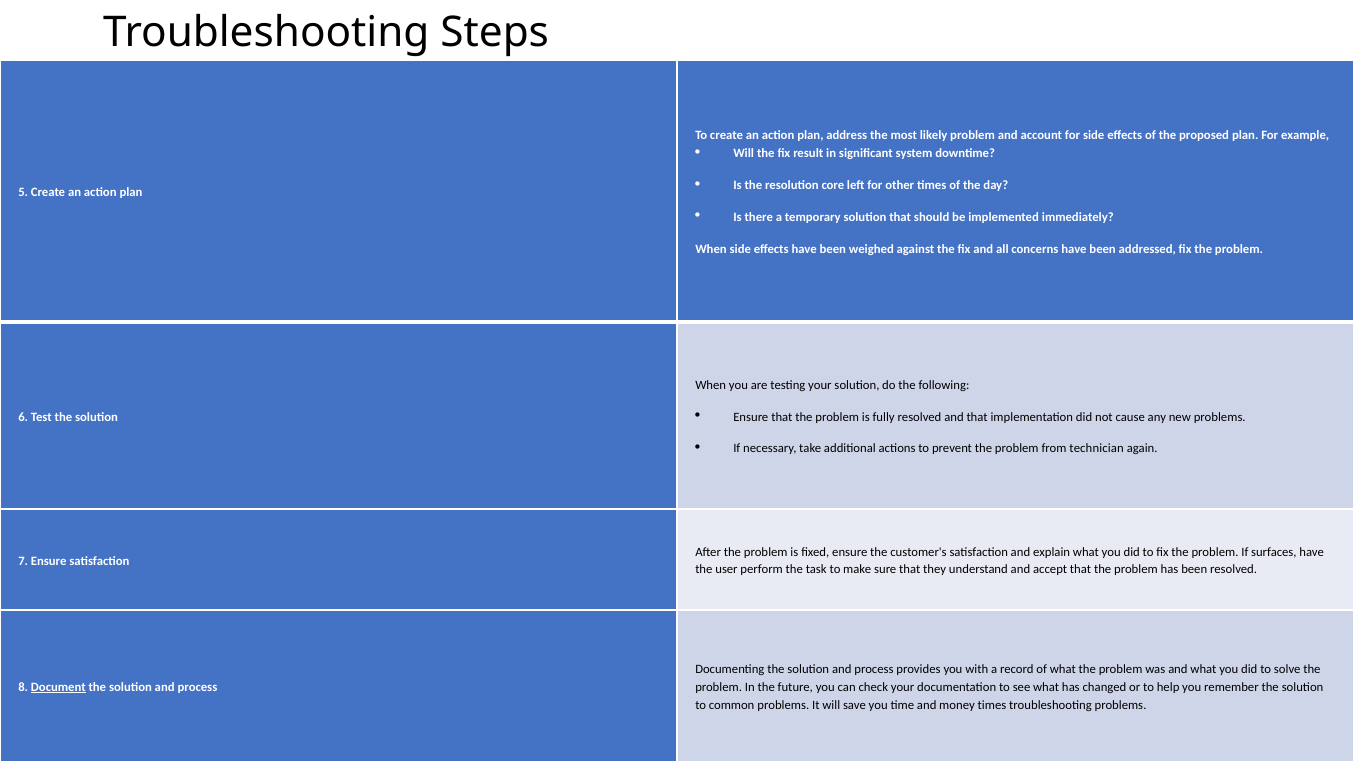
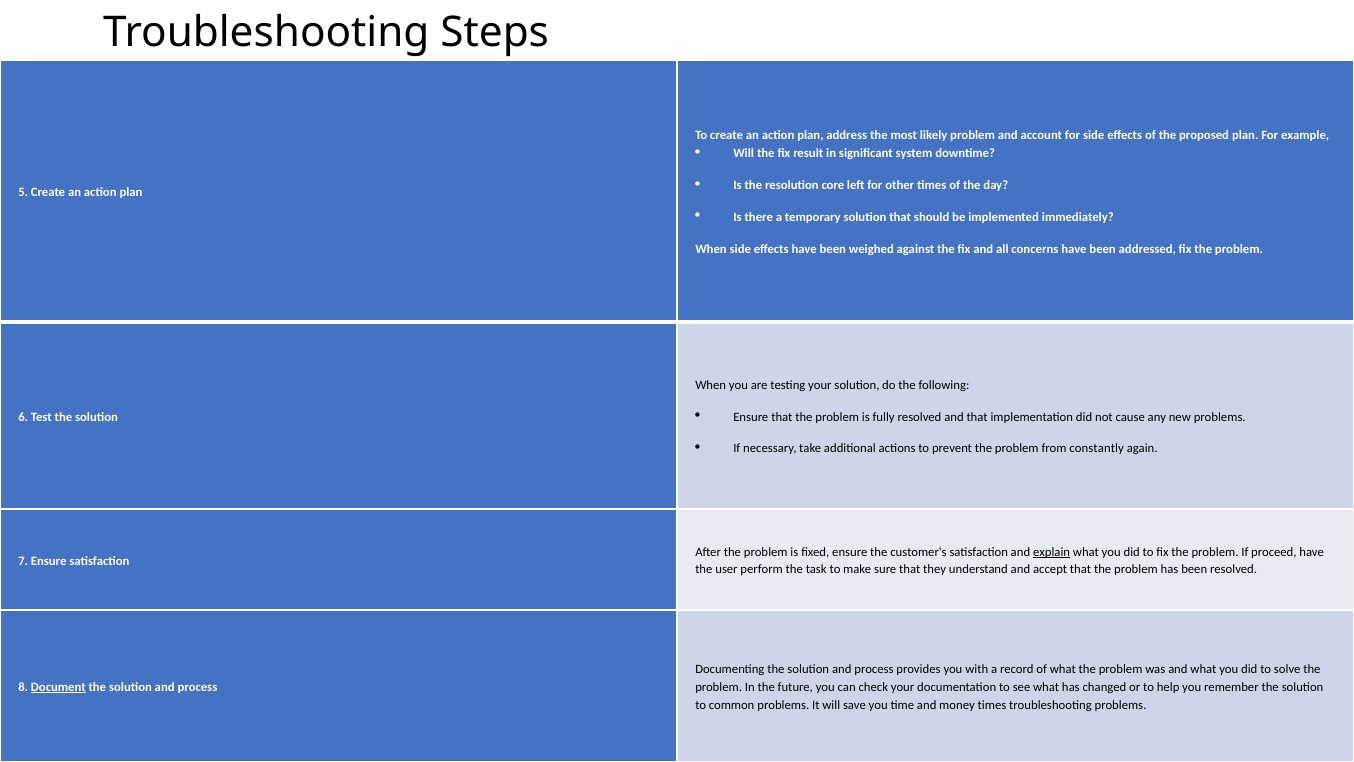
technician: technician -> constantly
explain underline: none -> present
surfaces: surfaces -> proceed
